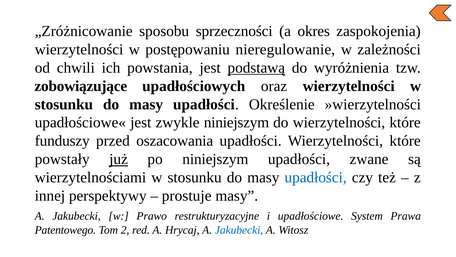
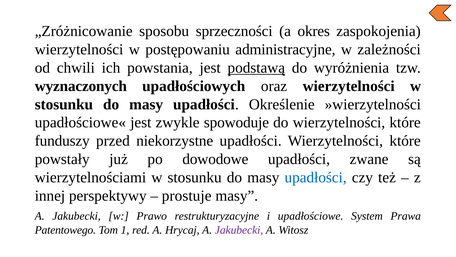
nieregulowanie: nieregulowanie -> administracyjne
zobowiązujące: zobowiązujące -> wyznaczonych
zwykle niniejszym: niniejszym -> spowoduje
oszacowania: oszacowania -> niekorzystne
już underline: present -> none
po niniejszym: niniejszym -> dowodowe
2: 2 -> 1
Jakubecki at (239, 229) colour: blue -> purple
